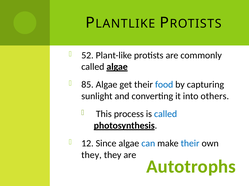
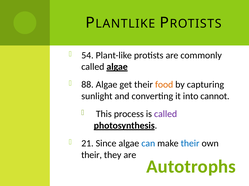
52: 52 -> 54
85: 85 -> 88
food colour: blue -> orange
others: others -> cannot
called at (166, 114) colour: blue -> purple
12: 12 -> 21
they at (91, 156): they -> their
